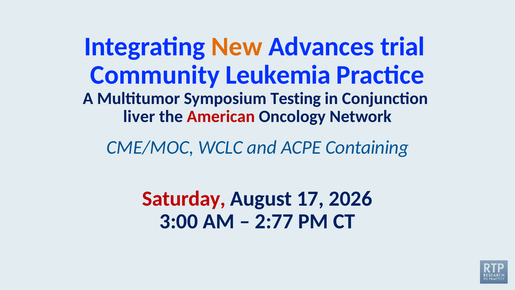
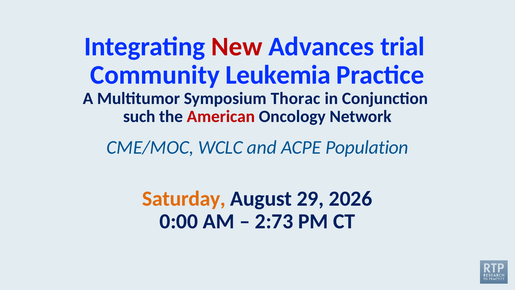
New colour: orange -> red
Testing: Testing -> Thorac
liver: liver -> such
Containing: Containing -> Population
Saturday colour: red -> orange
17: 17 -> 29
3:00: 3:00 -> 0:00
2:77: 2:77 -> 2:73
